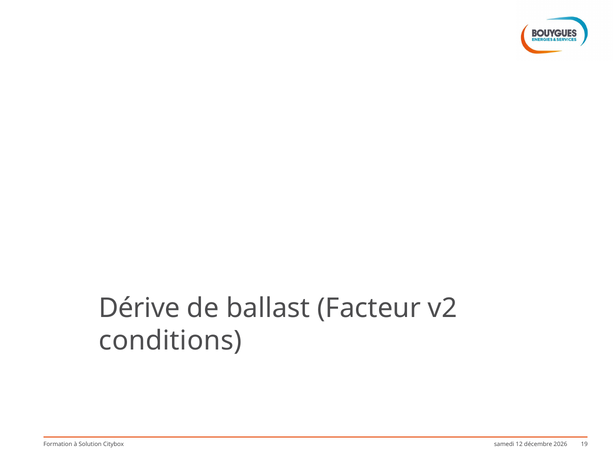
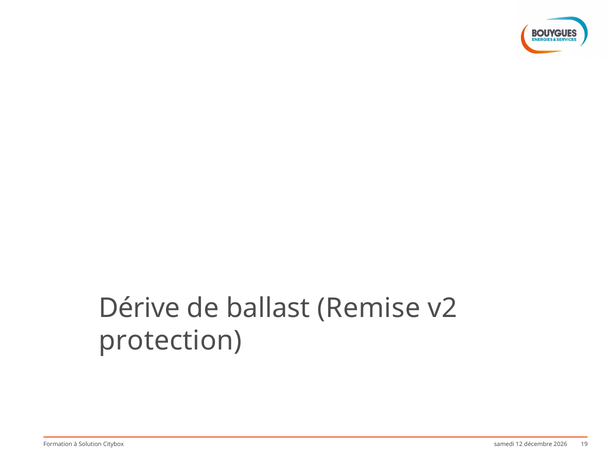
Facteur: Facteur -> Remise
conditions: conditions -> protection
